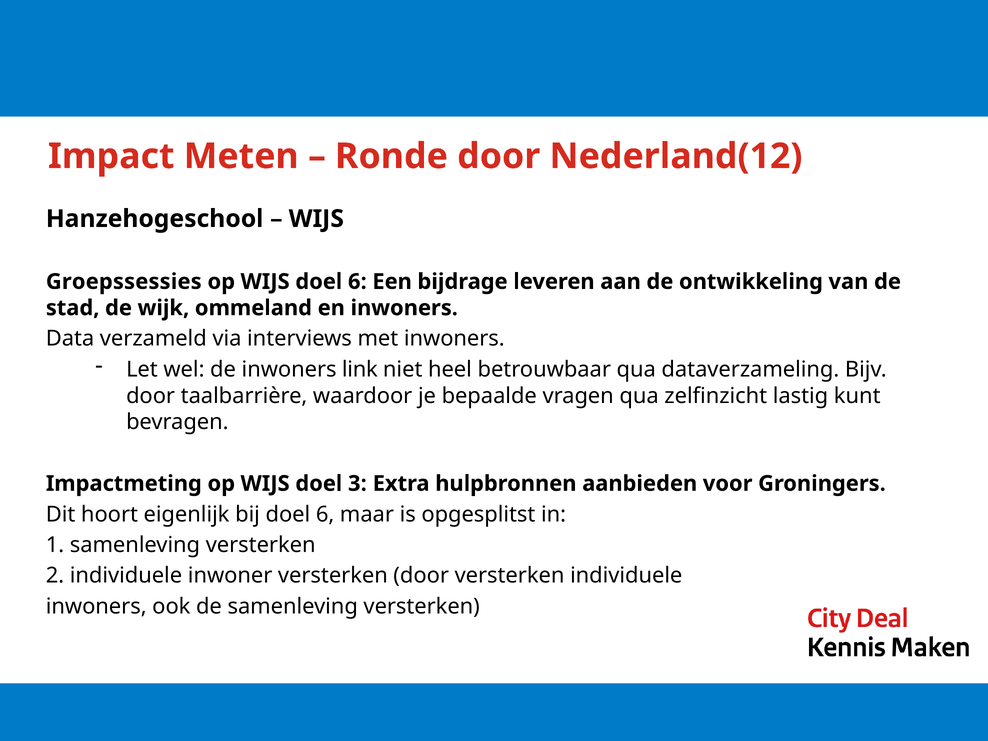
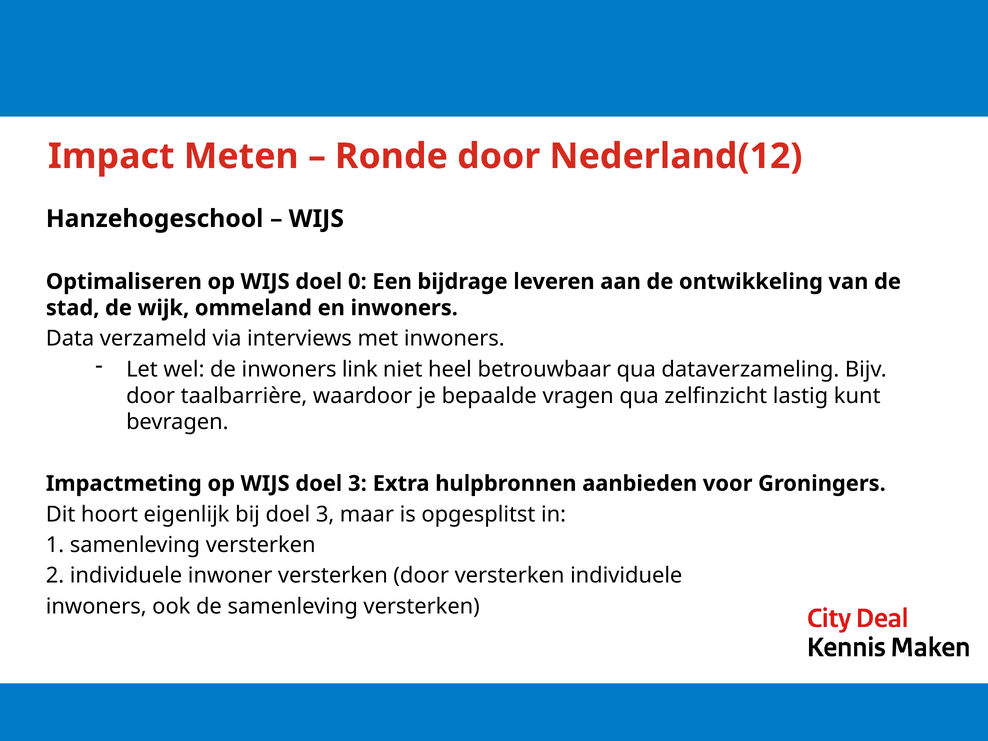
Groepssessies: Groepssessies -> Optimaliseren
WIJS doel 6: 6 -> 0
bij doel 6: 6 -> 3
